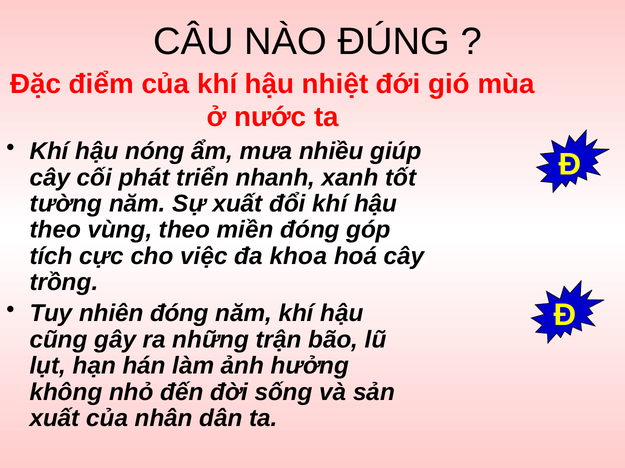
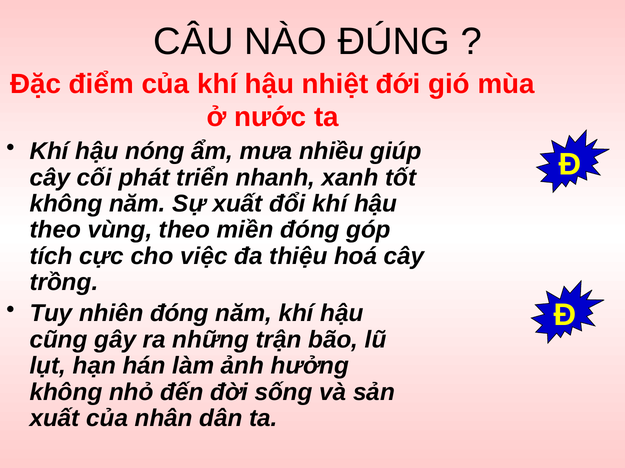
tường at (66, 204): tường -> không
khoa: khoa -> thiệu
